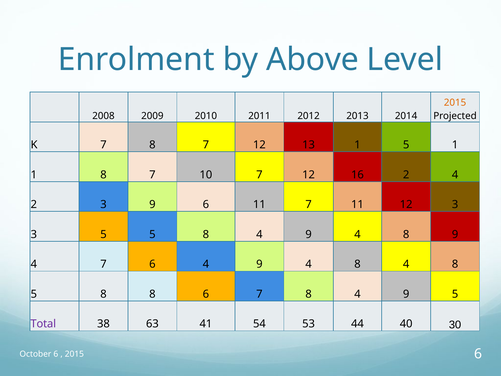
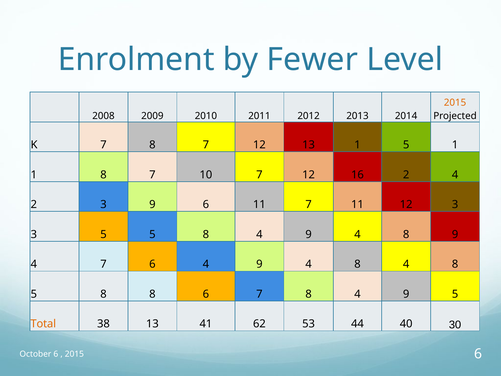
Above: Above -> Fewer
Total colour: purple -> orange
38 63: 63 -> 13
54: 54 -> 62
